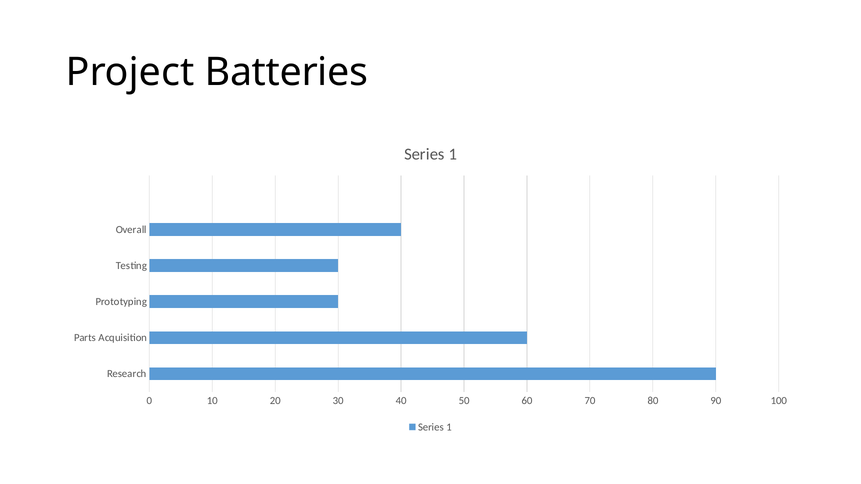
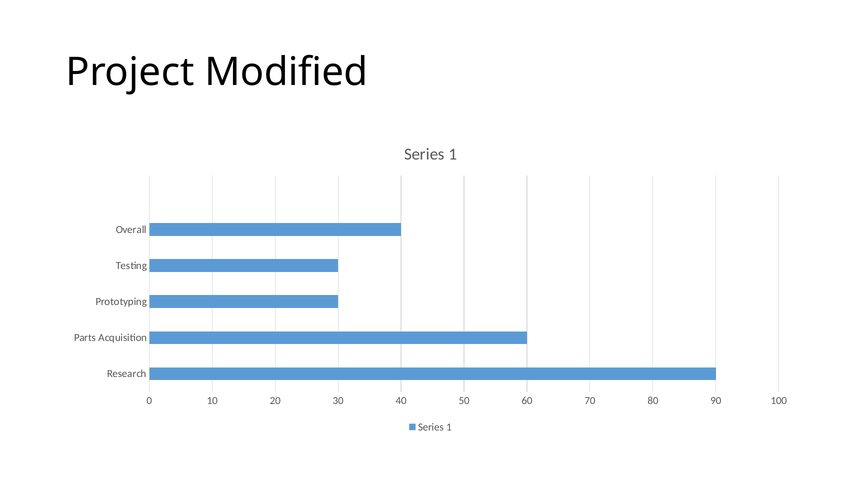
Batteries: Batteries -> Modified
